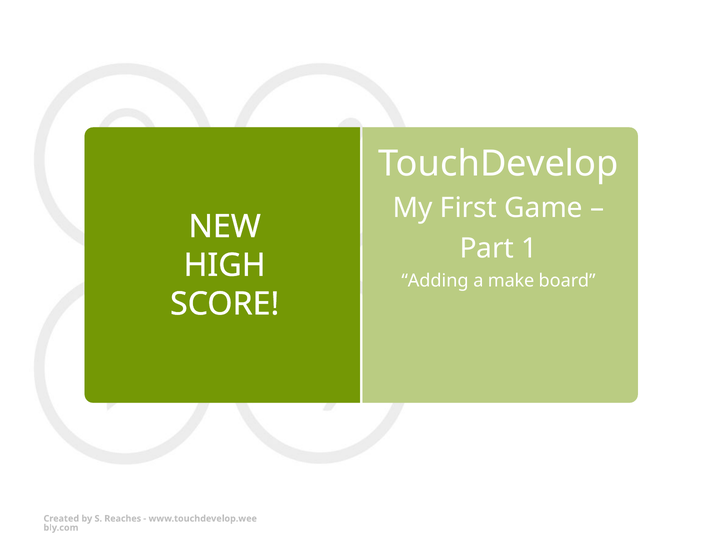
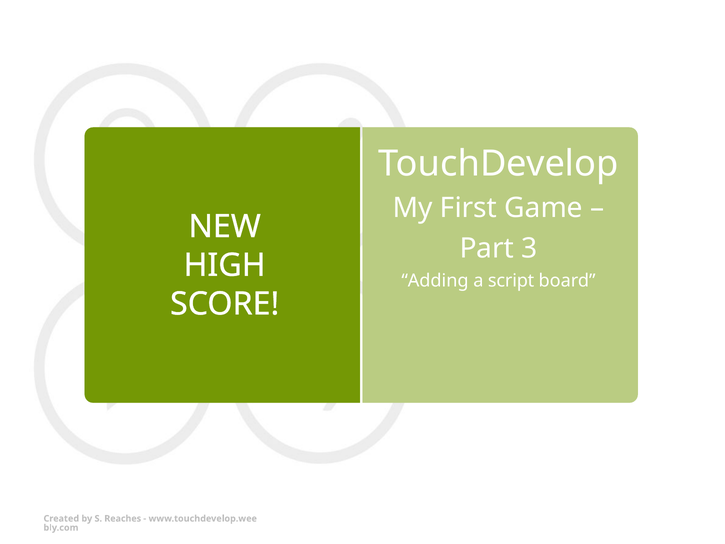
1: 1 -> 3
make: make -> script
